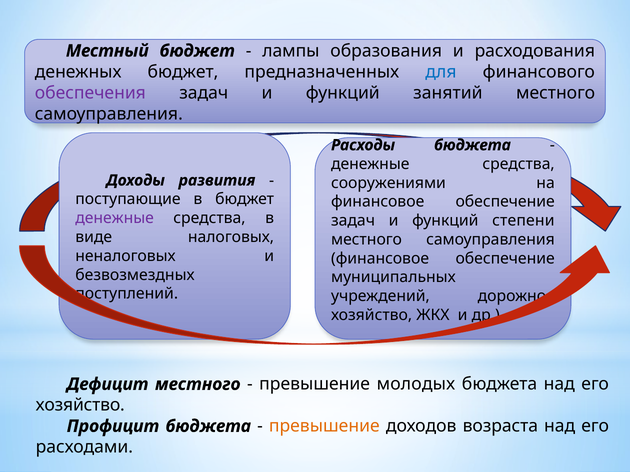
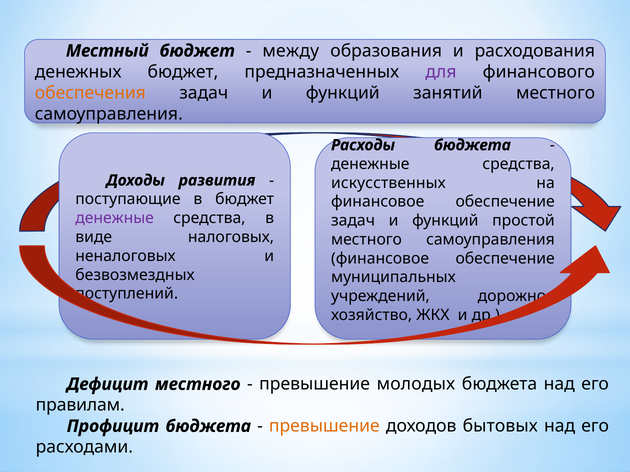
лампы: лампы -> между
для colour: blue -> purple
обеспечения colour: purple -> orange
сооружениями: сооружениями -> искусственных
степени: степени -> простой
хозяйство at (80, 406): хозяйство -> правилам
возраста: возраста -> бытовых
